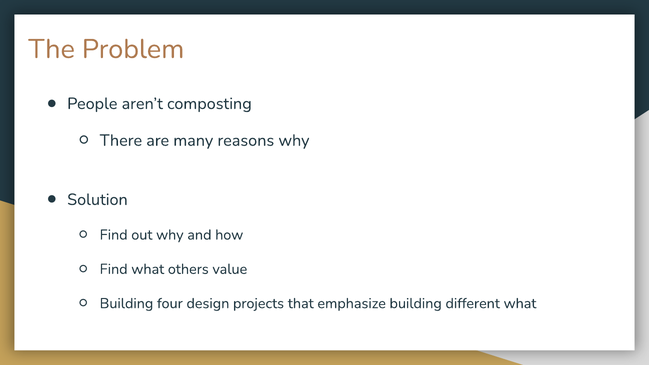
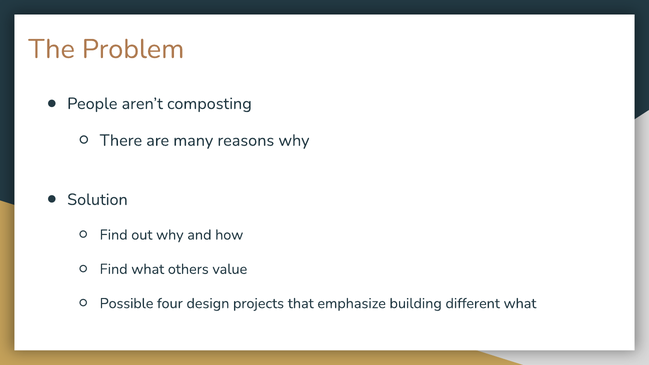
Building at (126, 303): Building -> Possible
